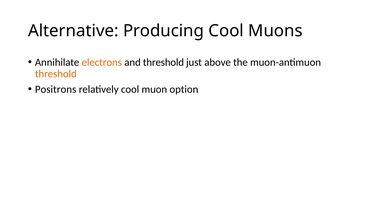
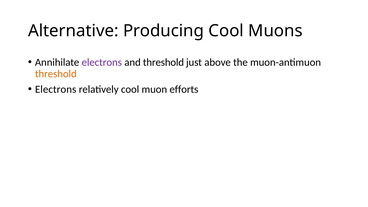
electrons at (102, 62) colour: orange -> purple
Positrons at (56, 89): Positrons -> Electrons
option: option -> efforts
